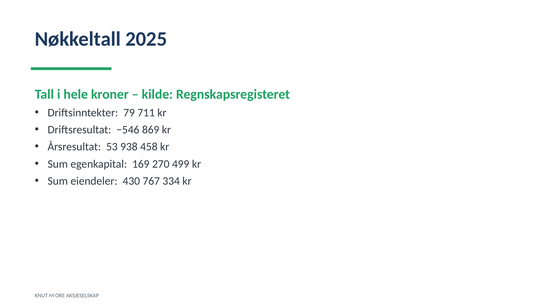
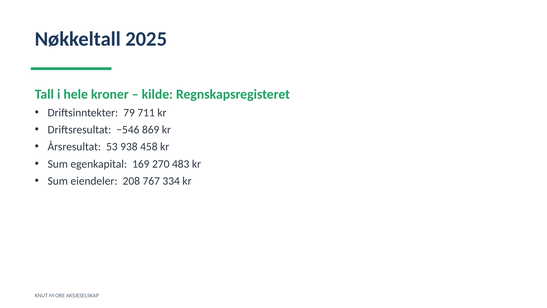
499: 499 -> 483
430: 430 -> 208
